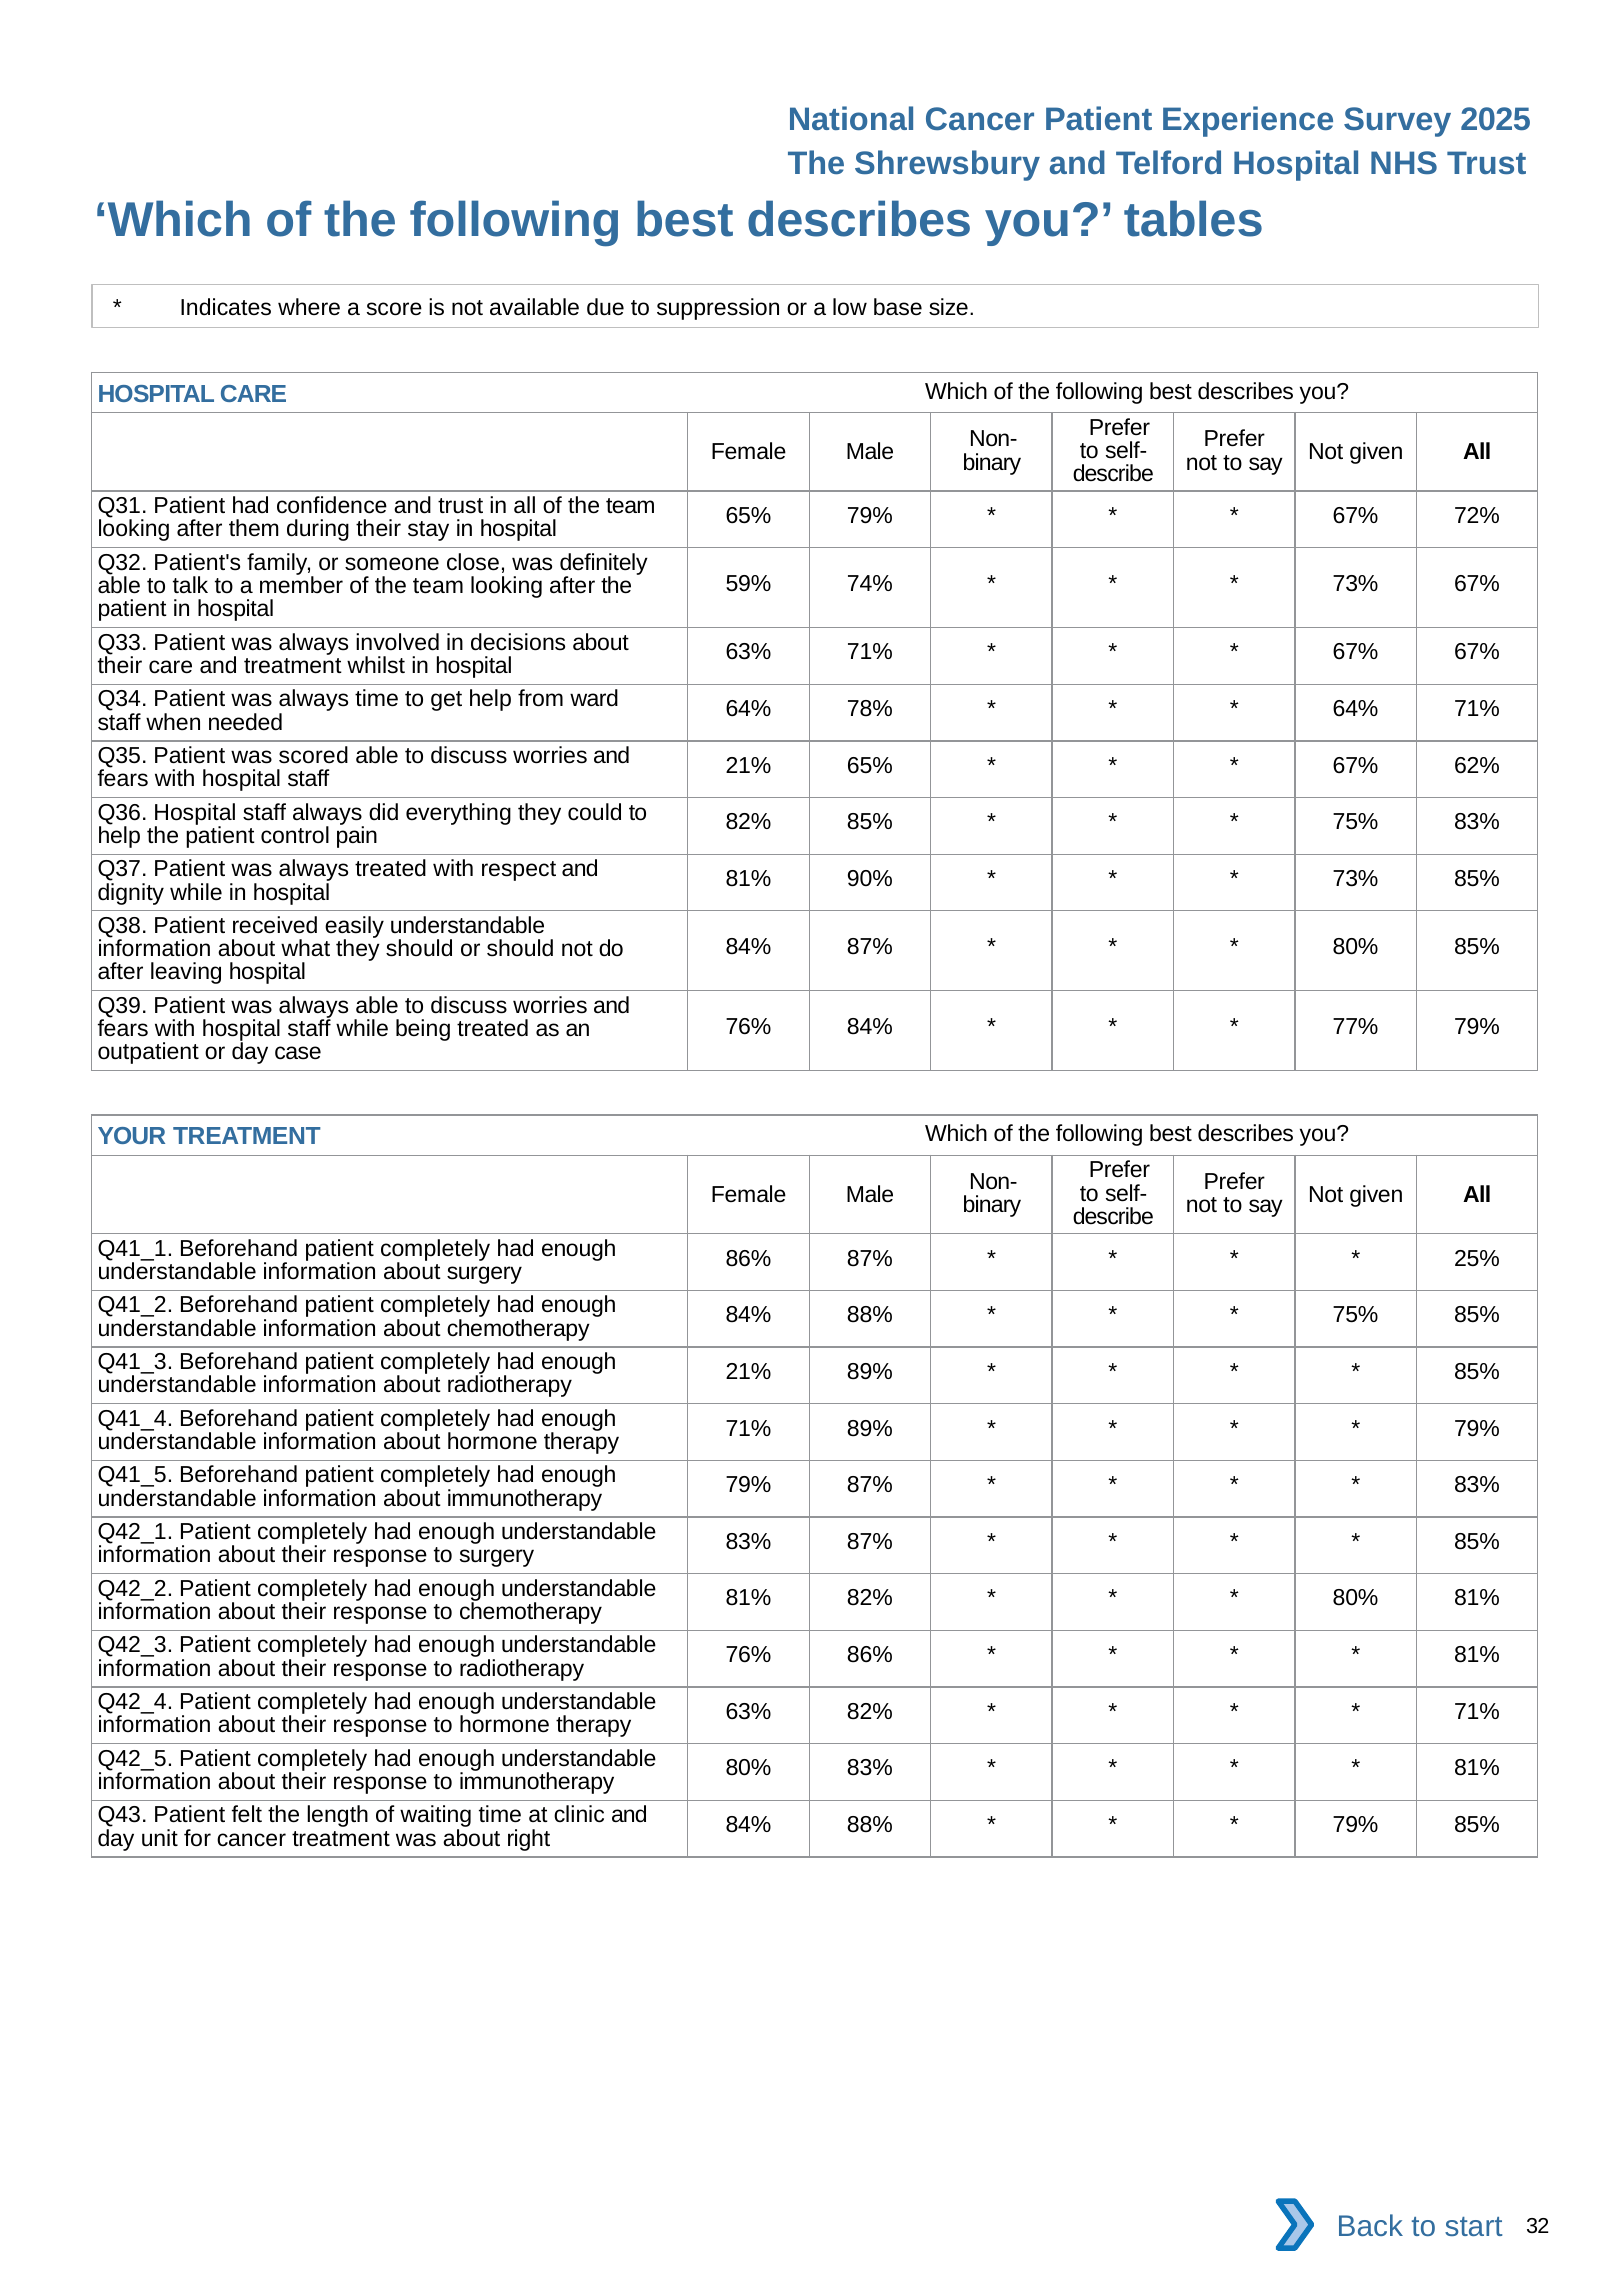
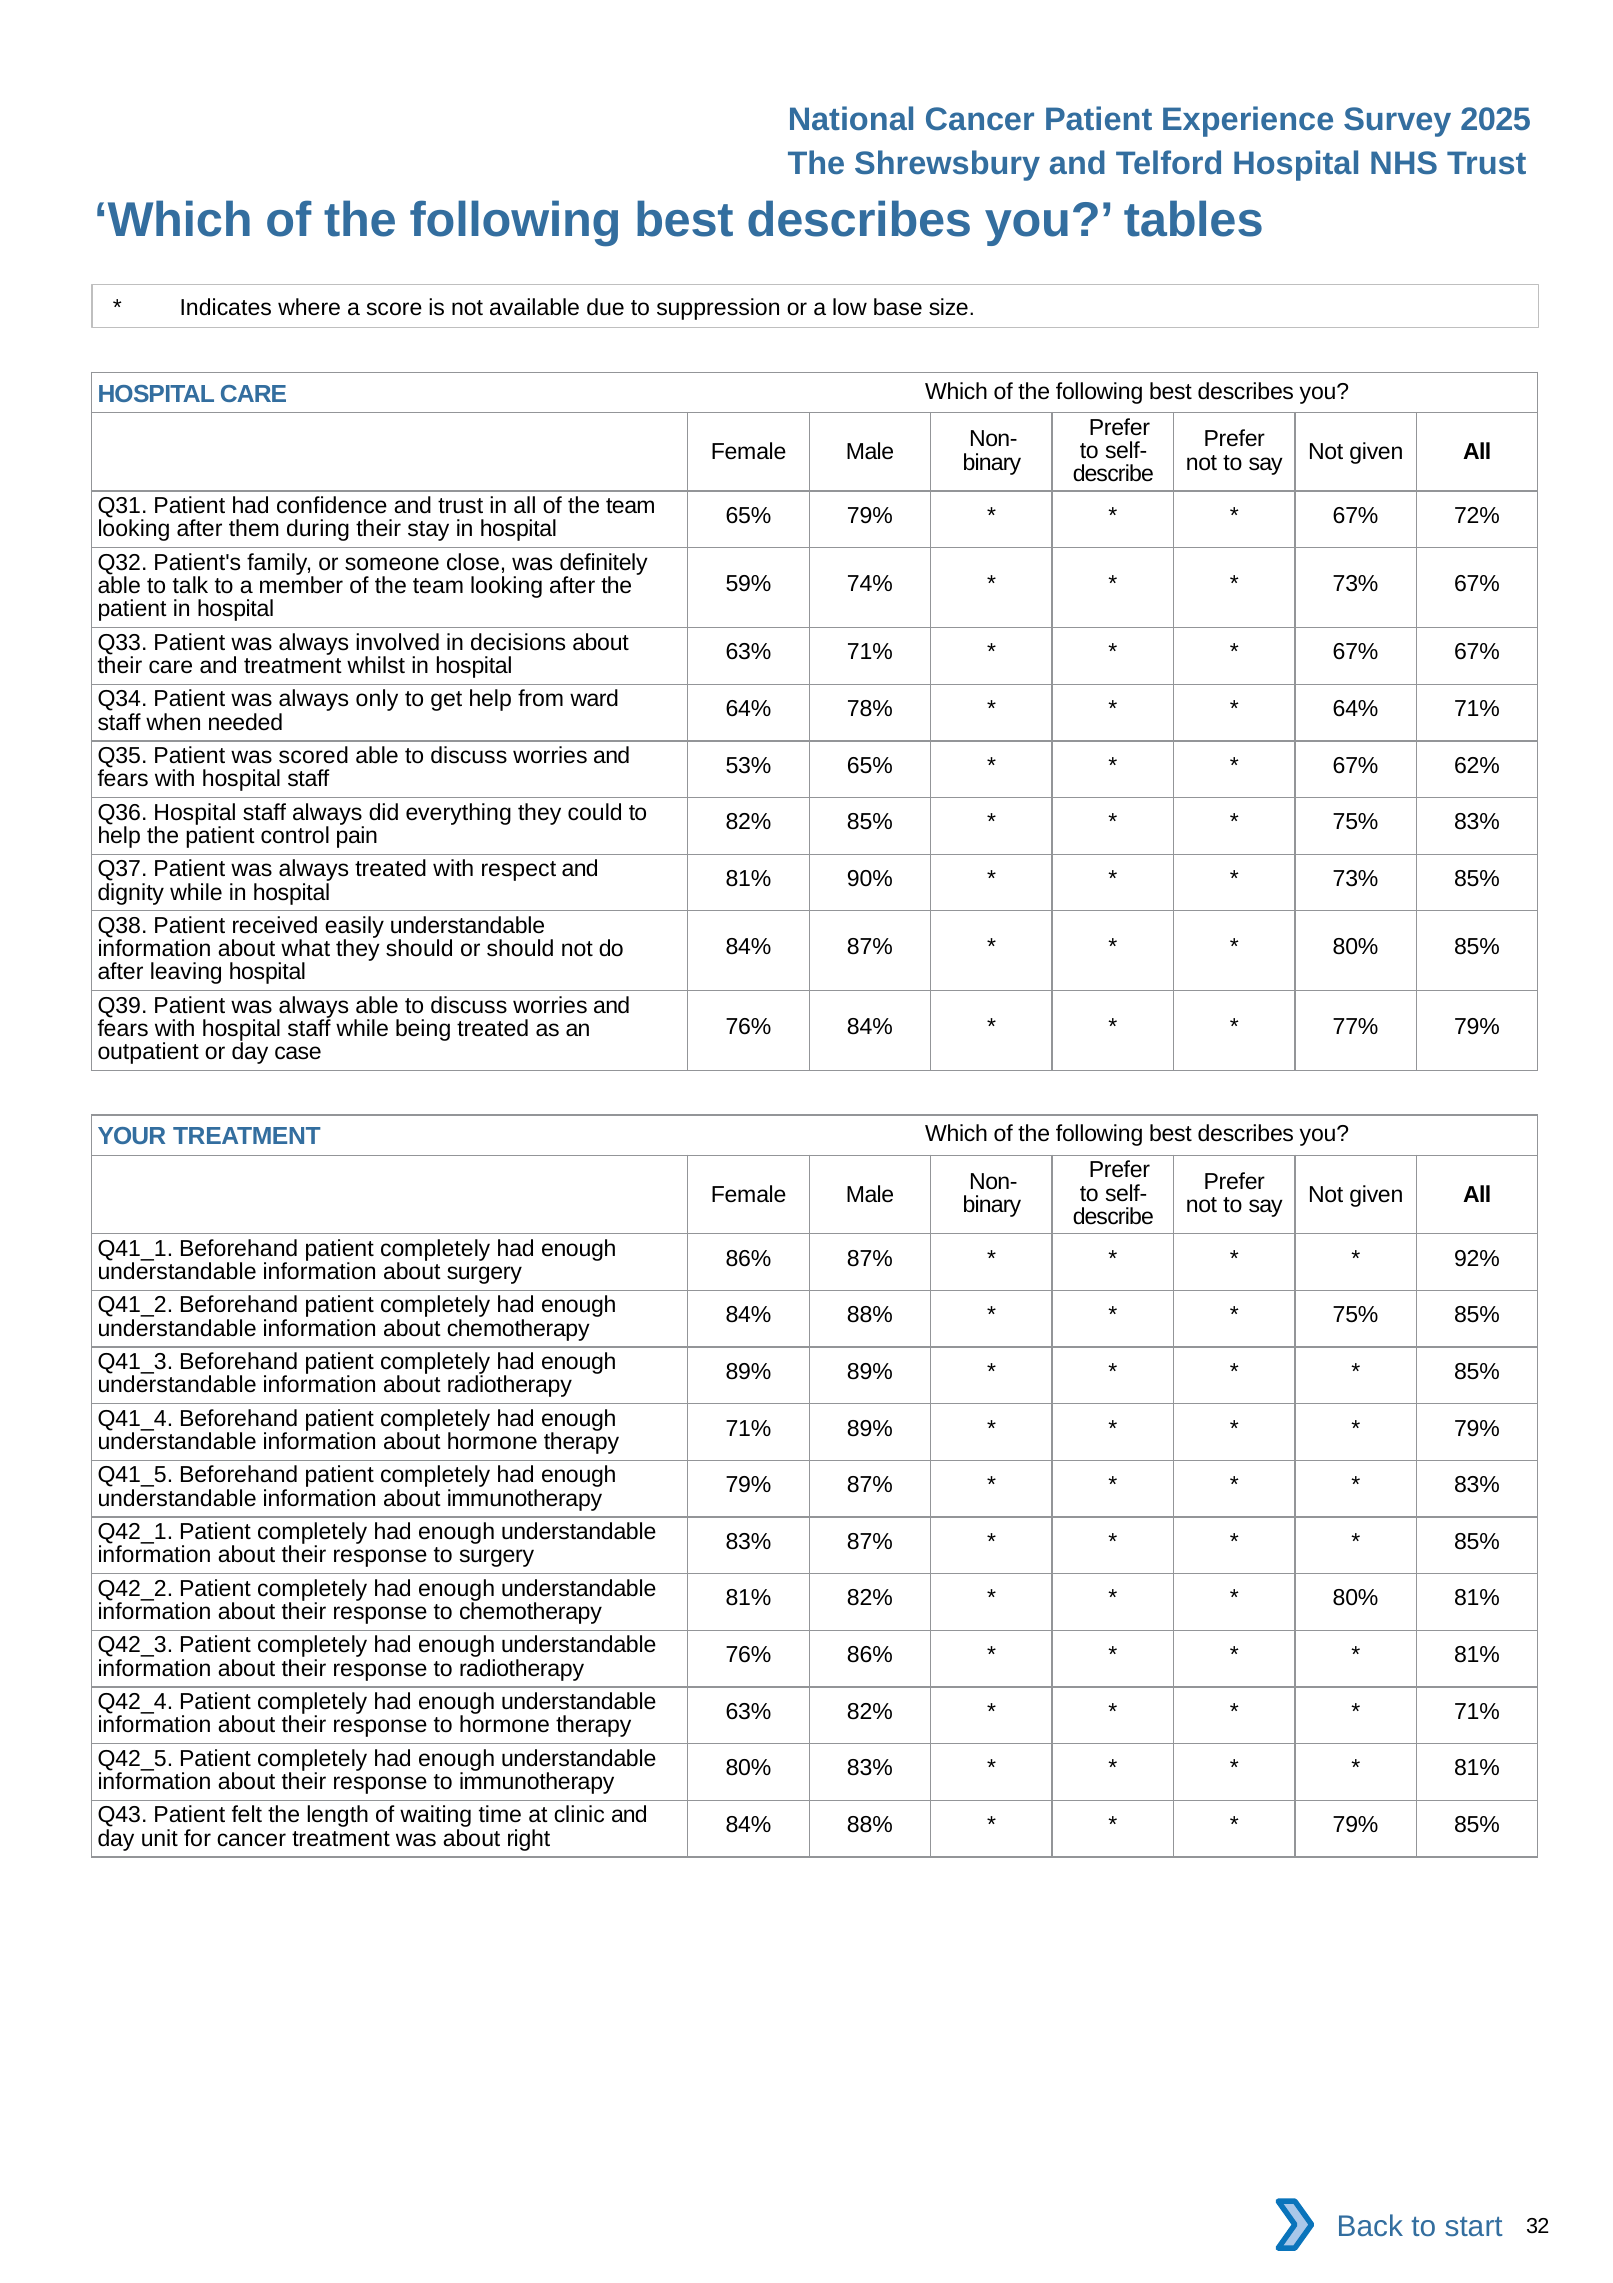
always time: time -> only
21% at (748, 765): 21% -> 53%
25%: 25% -> 92%
21% at (748, 1372): 21% -> 89%
